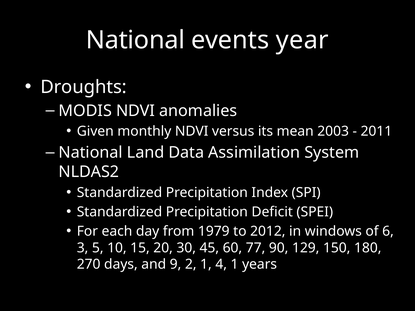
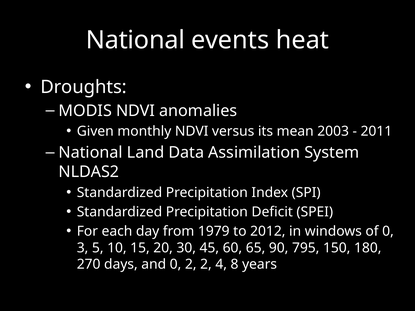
year: year -> heat
of 6: 6 -> 0
77: 77 -> 65
129: 129 -> 795
and 9: 9 -> 0
2 1: 1 -> 2
4 1: 1 -> 8
